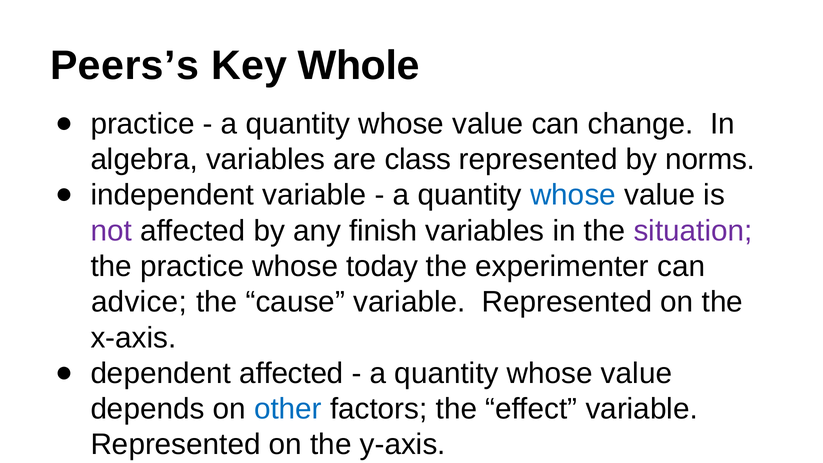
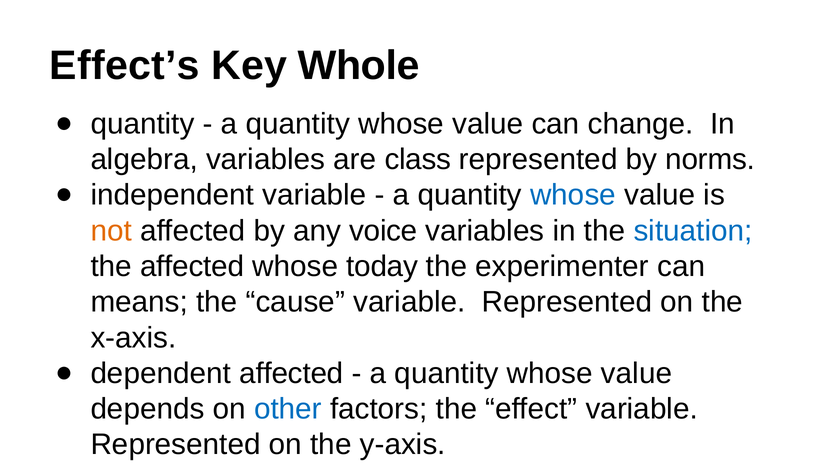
Peers’s: Peers’s -> Effect’s
practice at (143, 124): practice -> quantity
not colour: purple -> orange
finish: finish -> voice
situation colour: purple -> blue
the practice: practice -> affected
advice: advice -> means
